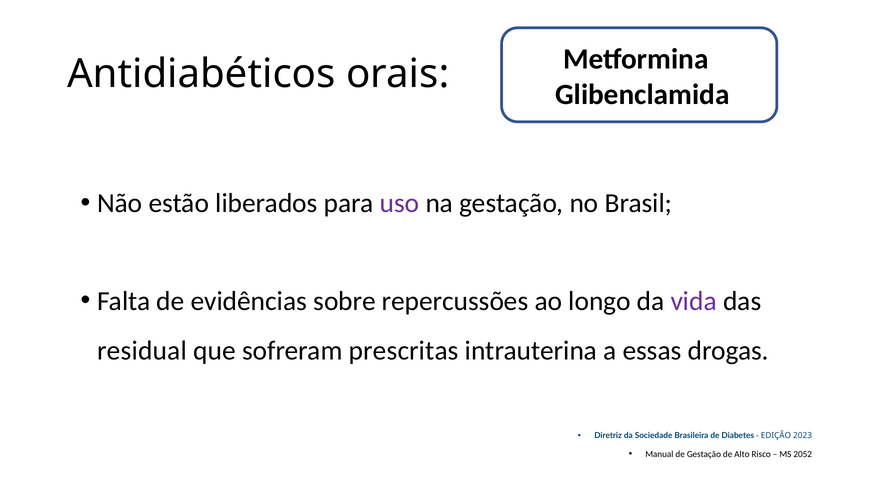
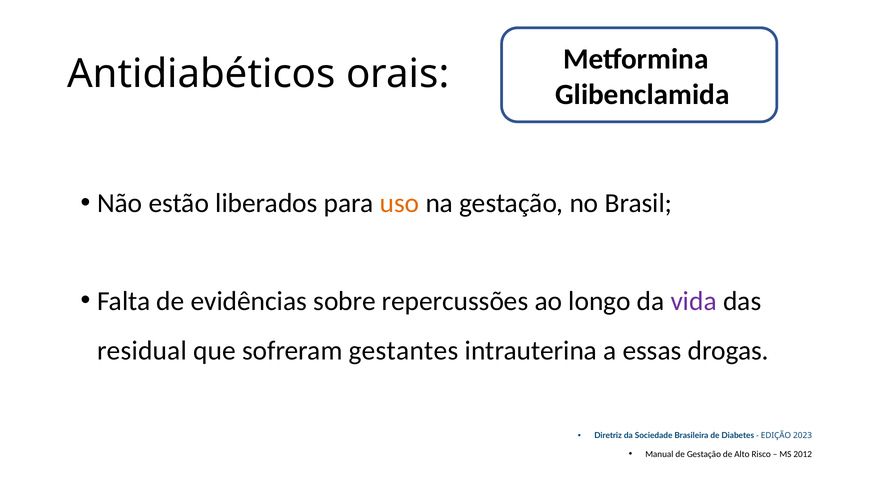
uso colour: purple -> orange
prescritas: prescritas -> gestantes
2052: 2052 -> 2012
